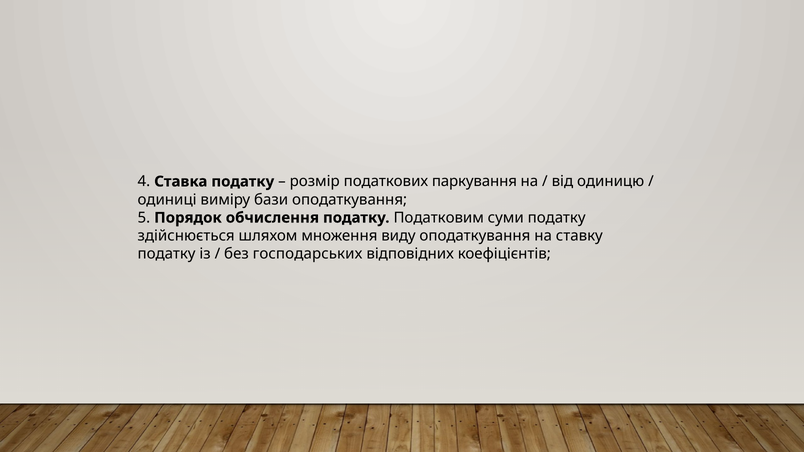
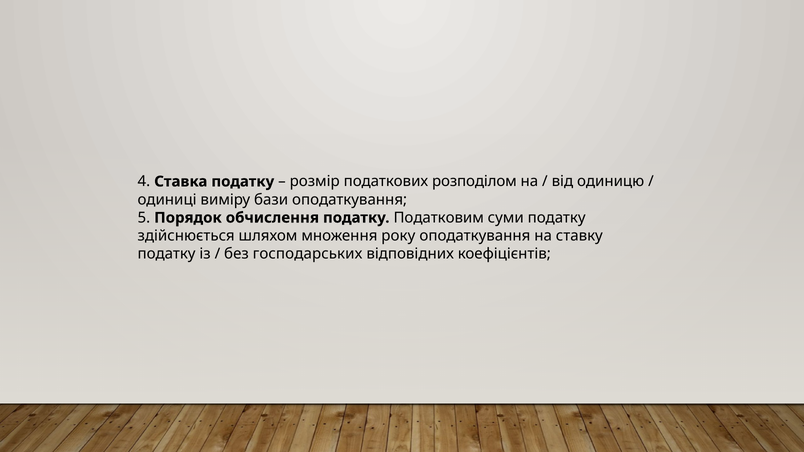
паркування: паркування -> розподілом
виду: виду -> року
